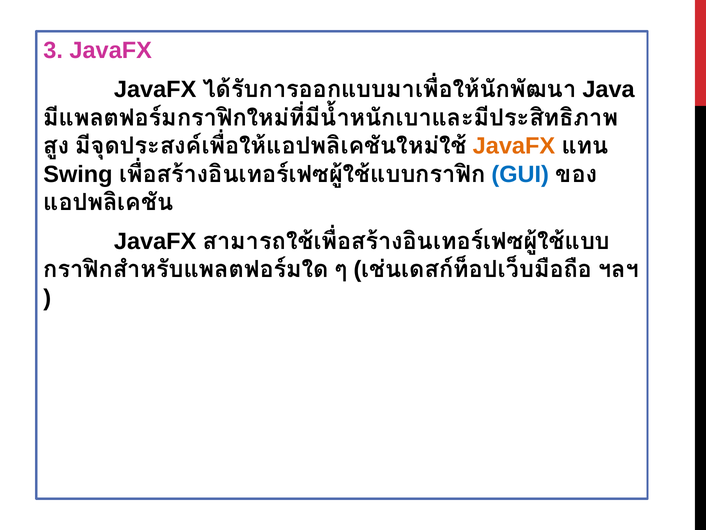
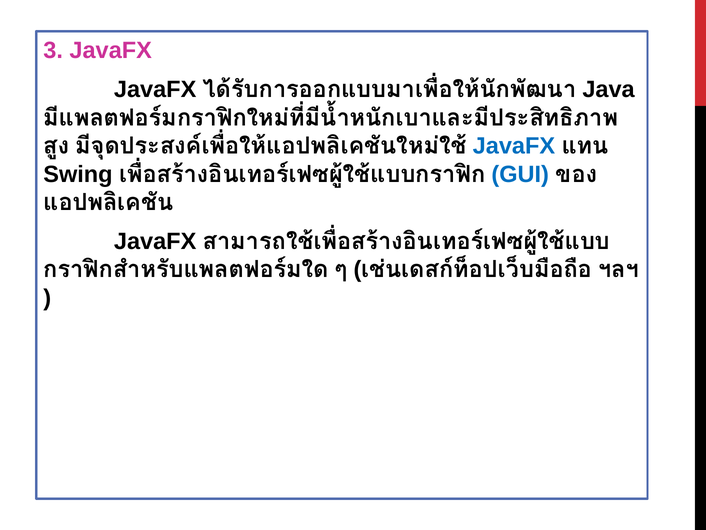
JavaFX at (514, 146) colour: orange -> blue
